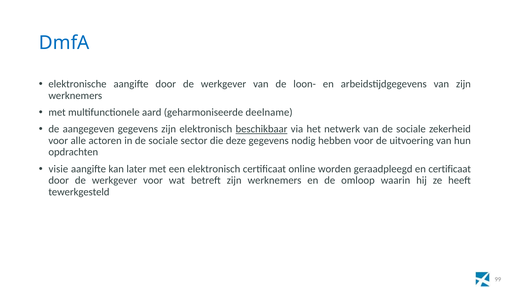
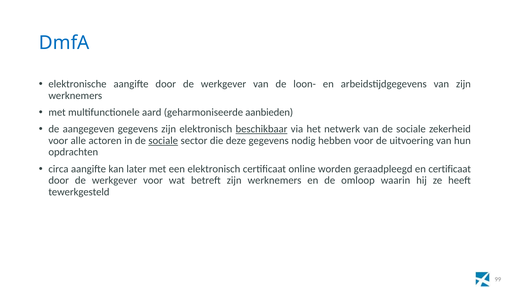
deelname: deelname -> aanbieden
sociale at (163, 141) underline: none -> present
visie: visie -> circa
